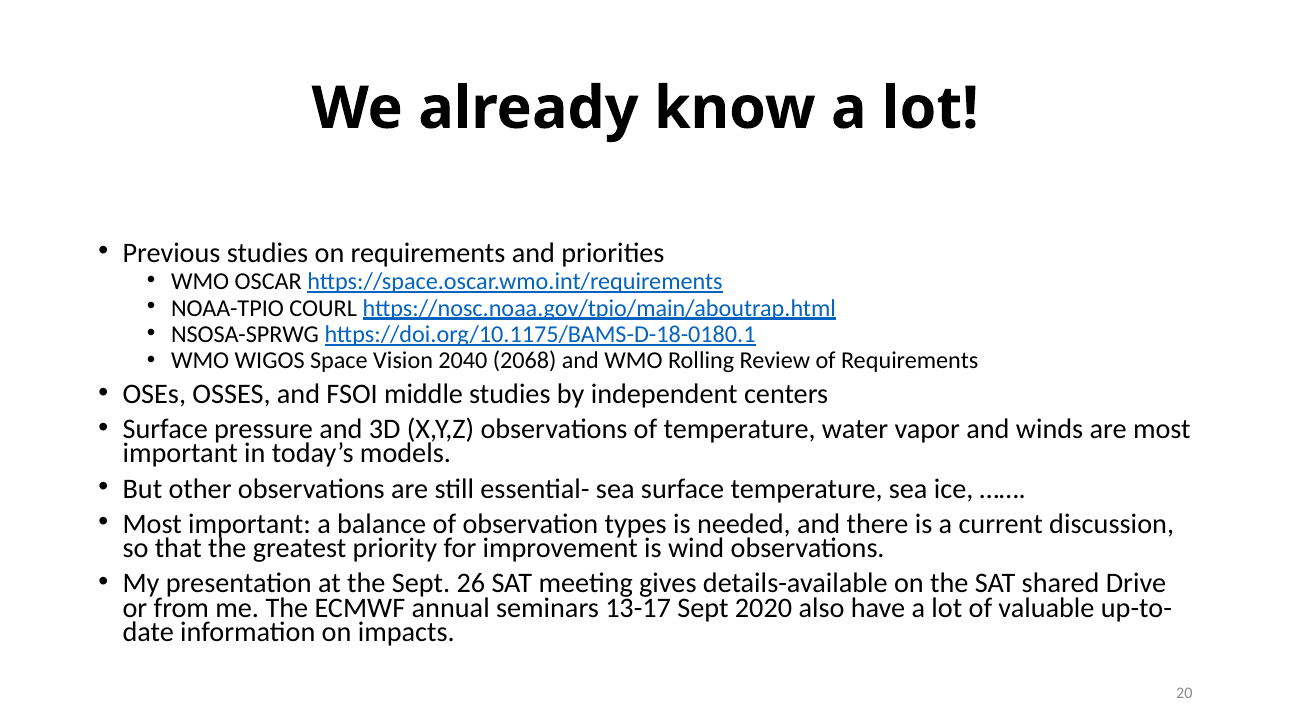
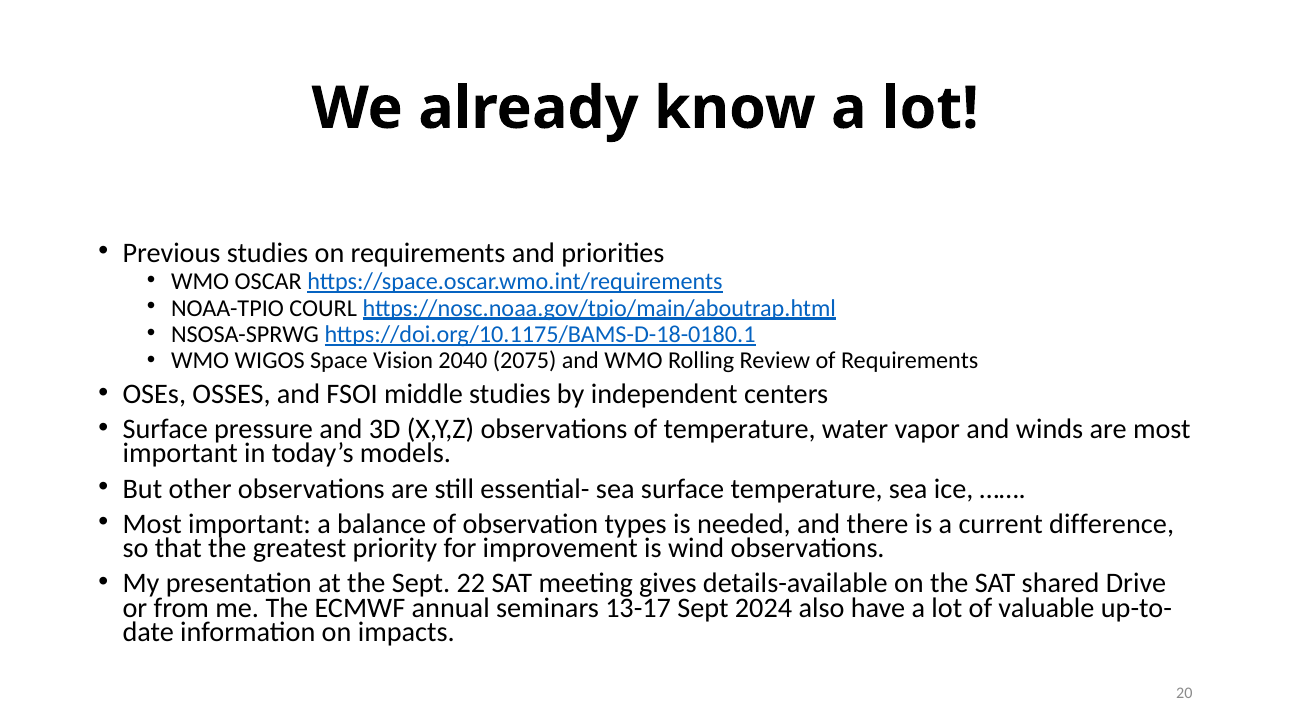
2068: 2068 -> 2075
discussion: discussion -> difference
26: 26 -> 22
2020: 2020 -> 2024
